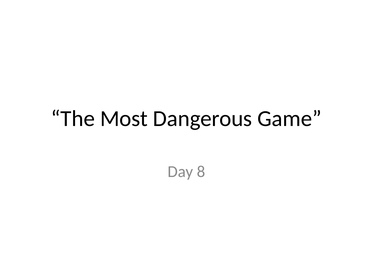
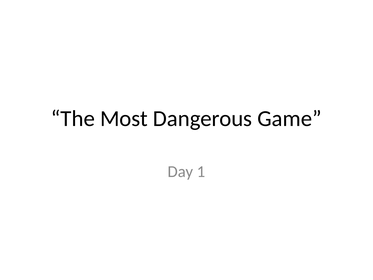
8: 8 -> 1
